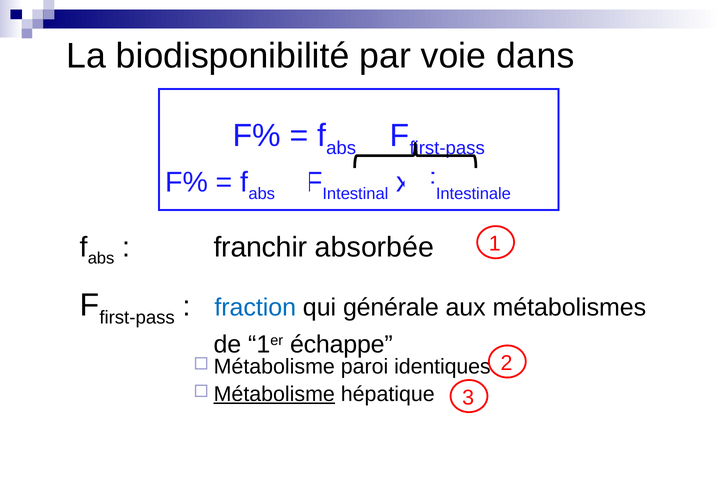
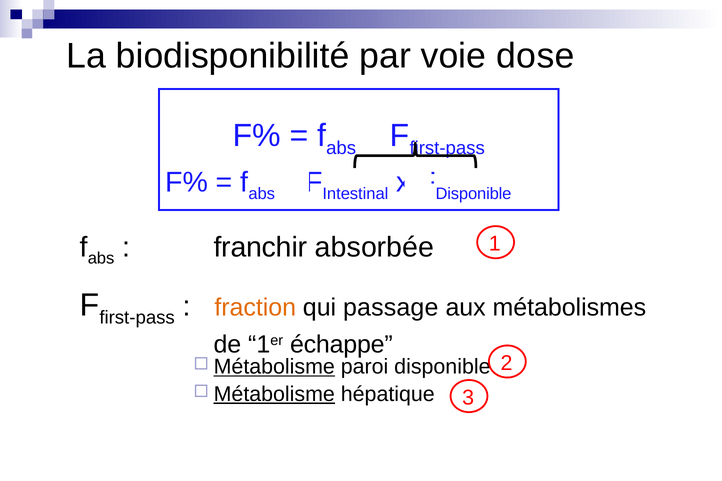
dans: dans -> dose
Intestinale at (473, 194): Intestinale -> Disponible
fraction colour: blue -> orange
générale: générale -> passage
Métabolisme at (274, 367) underline: none -> present
paroi identiques: identiques -> disponible
